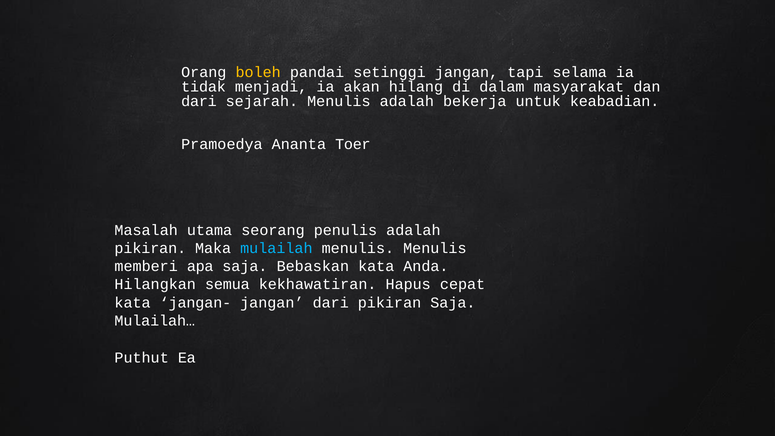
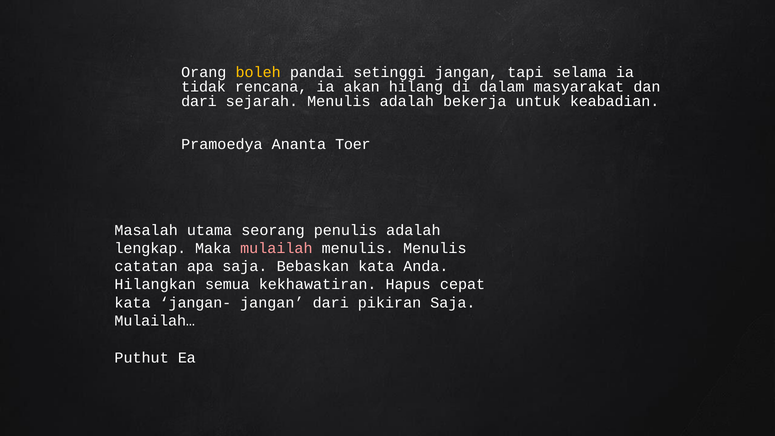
menjadi: menjadi -> rencana
pikiran at (150, 248): pikiran -> lengkap
mulailah colour: light blue -> pink
memberi: memberi -> catatan
